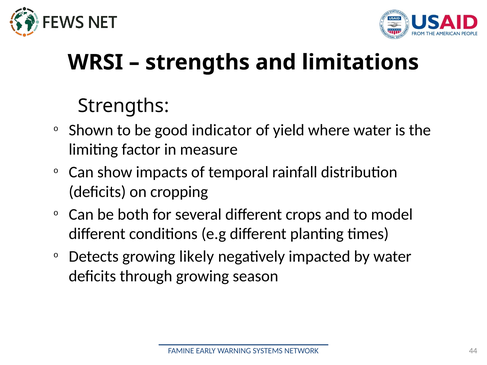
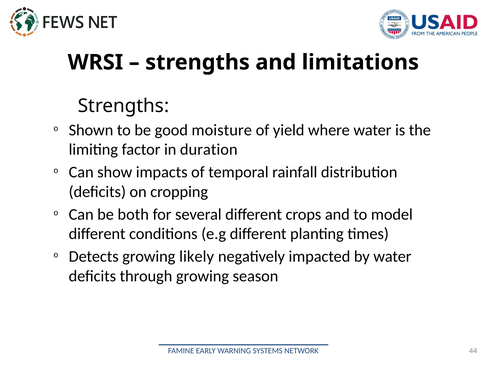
indicator: indicator -> moisture
measure: measure -> duration
